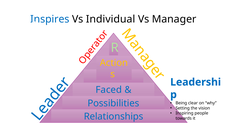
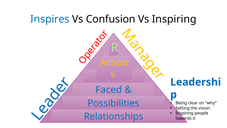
Individual: Individual -> Confusion
Vs Manager: Manager -> Inspiring
